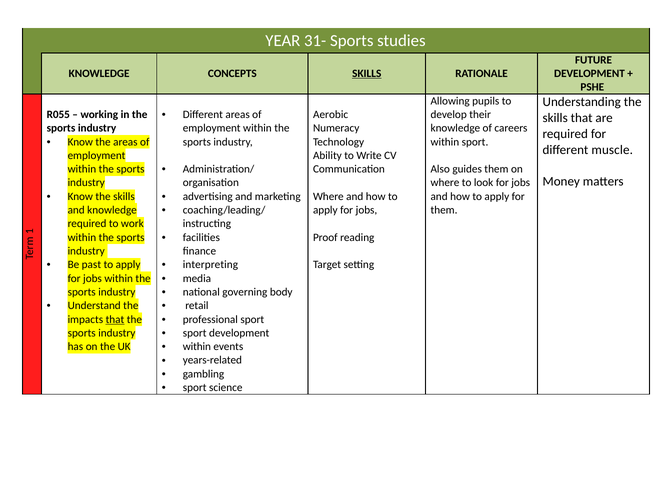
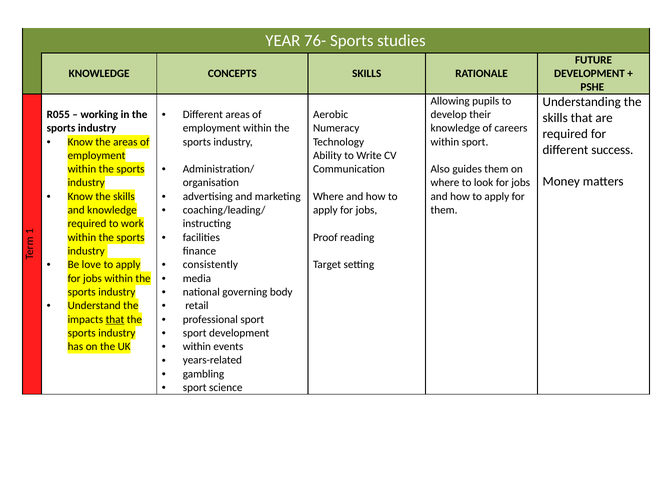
31-: 31- -> 76-
SKILLS at (367, 74) underline: present -> none
muscle: muscle -> success
past: past -> love
interpreting: interpreting -> consistently
